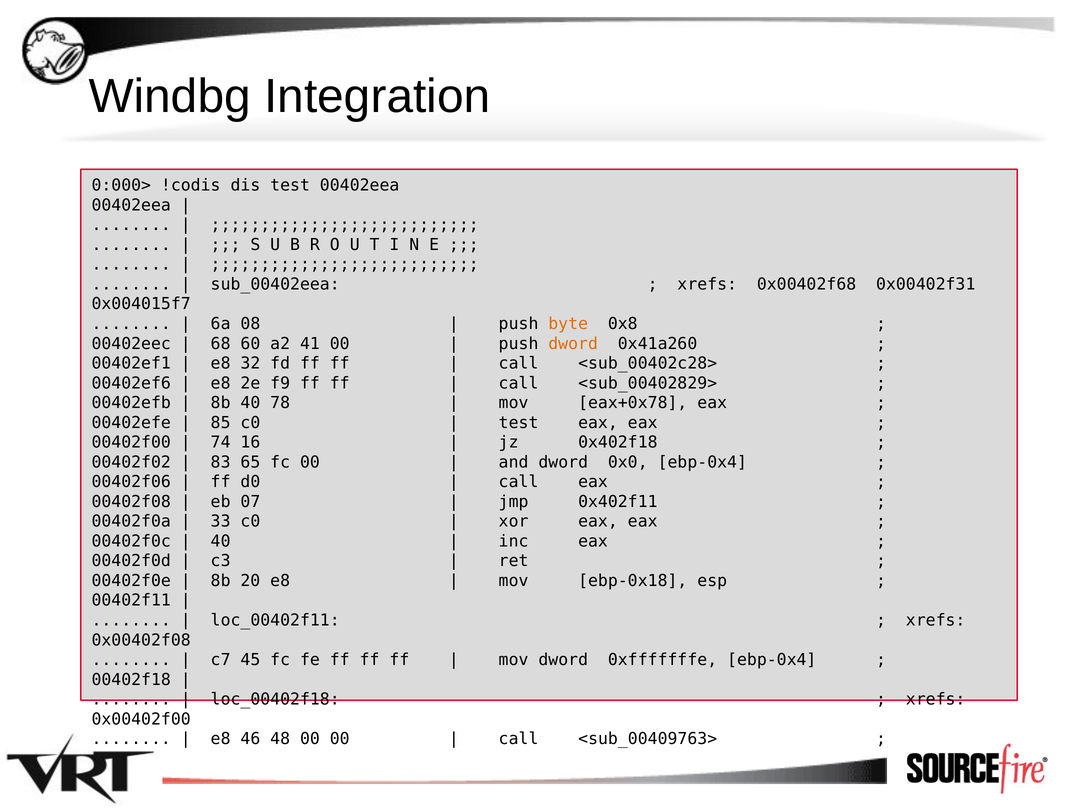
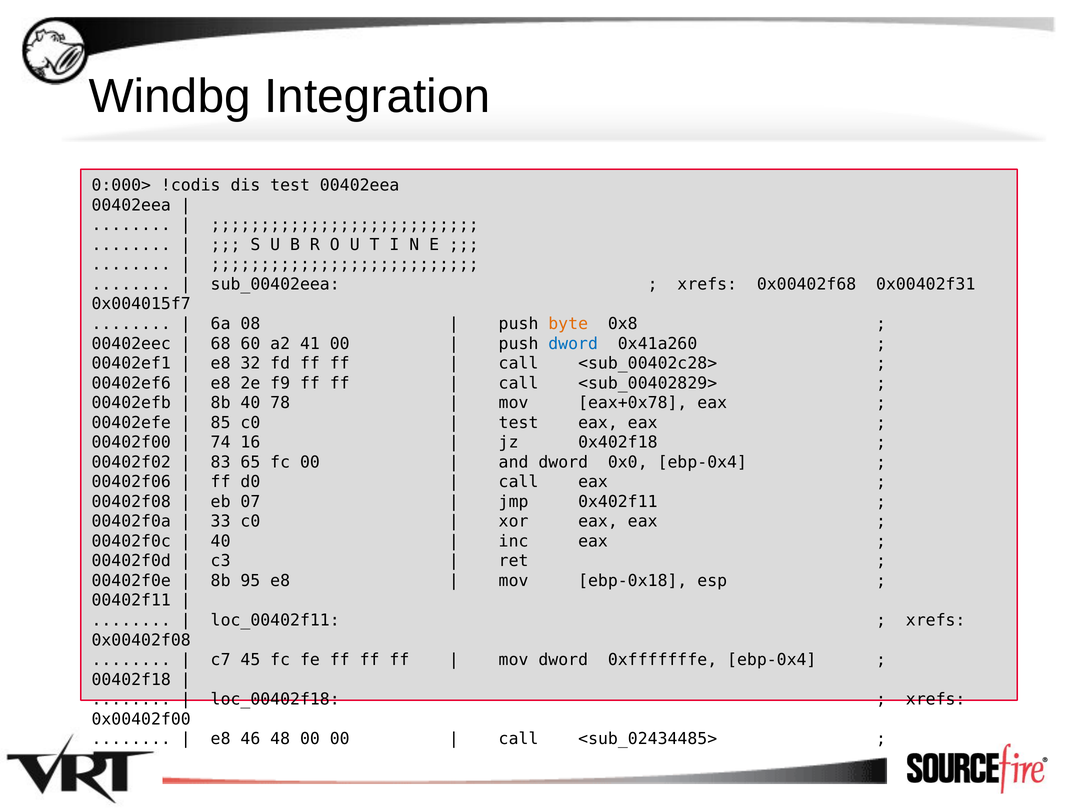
dword at (573, 343) colour: orange -> blue
20: 20 -> 95
<sub_00409763>: <sub_00409763> -> <sub_02434485>
